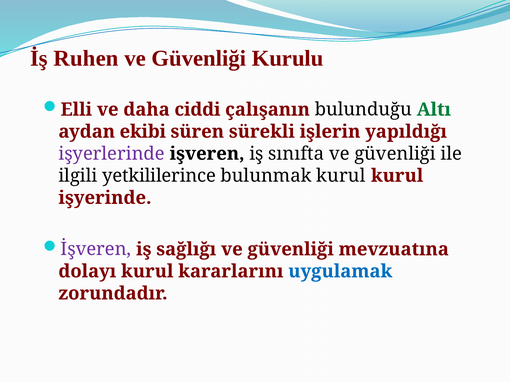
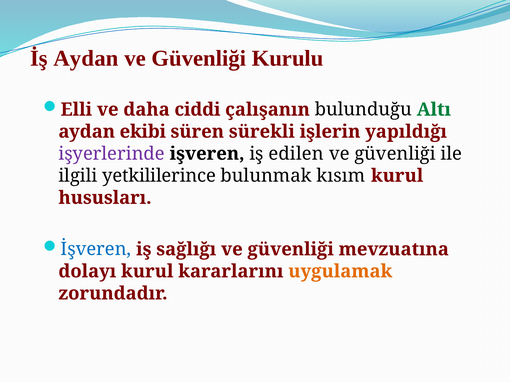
İş Ruhen: Ruhen -> Aydan
sınıfta: sınıfta -> edilen
bulunmak kurul: kurul -> kısım
işyerinde: işyerinde -> hususları
İşveren colour: purple -> blue
uygulamak colour: blue -> orange
